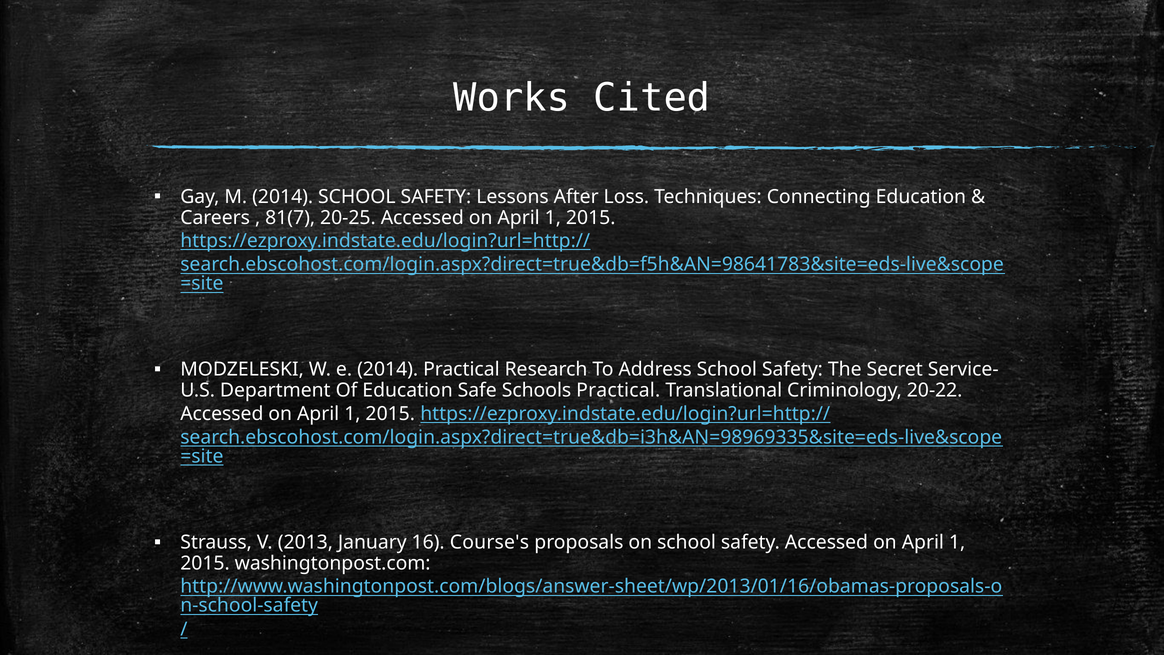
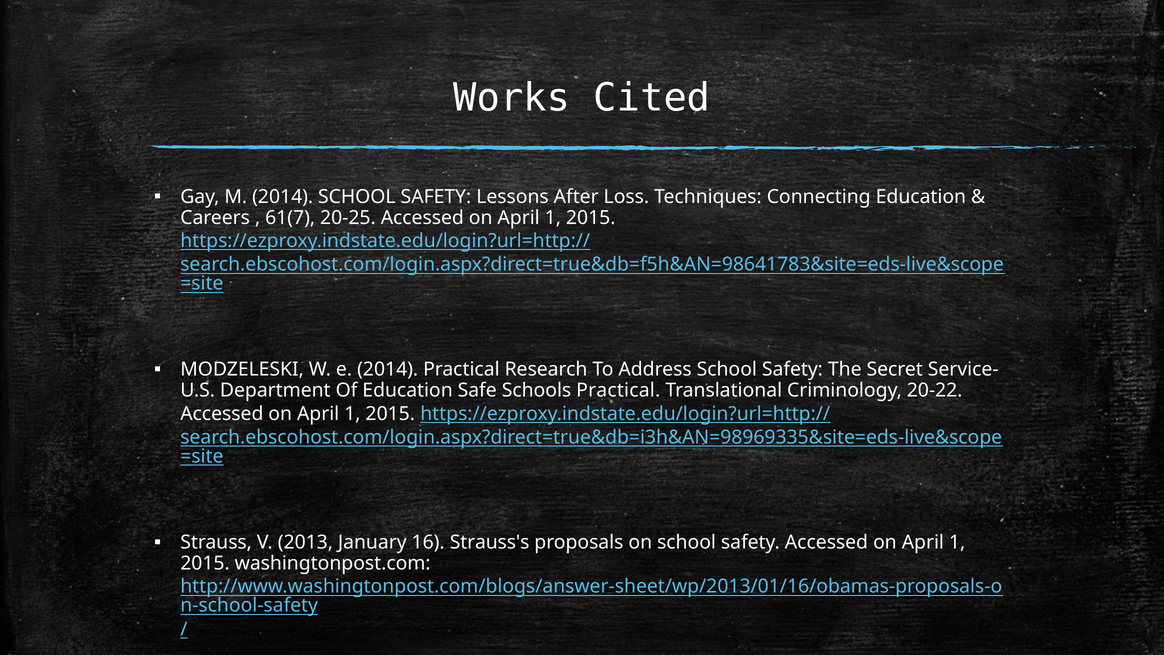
81(7: 81(7 -> 61(7
Course's: Course's -> Strauss's
